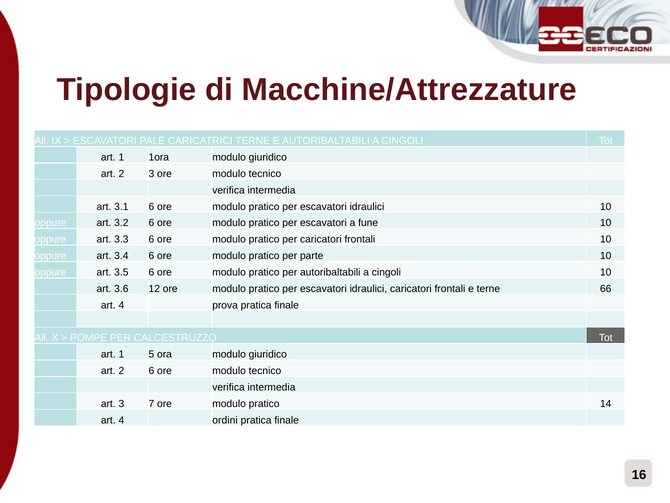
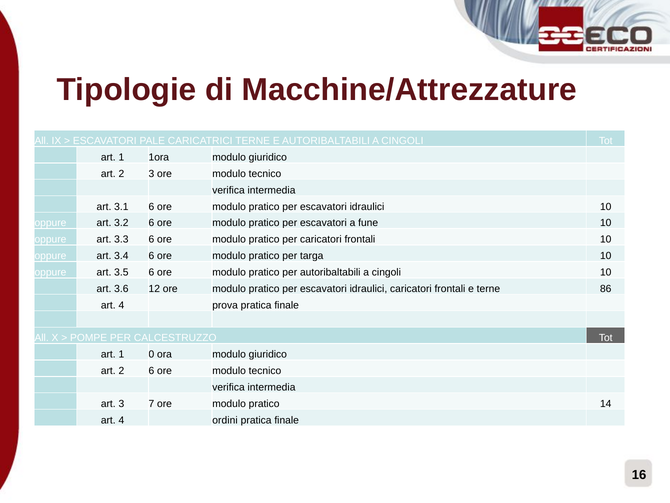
parte: parte -> targa
66: 66 -> 86
5: 5 -> 0
